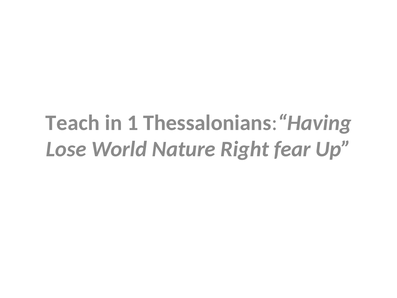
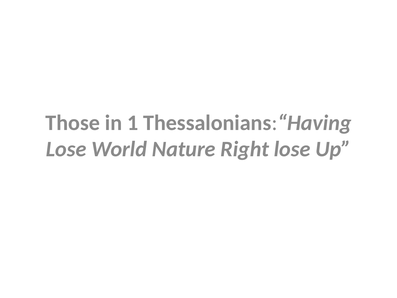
Teach: Teach -> Those
Right fear: fear -> lose
